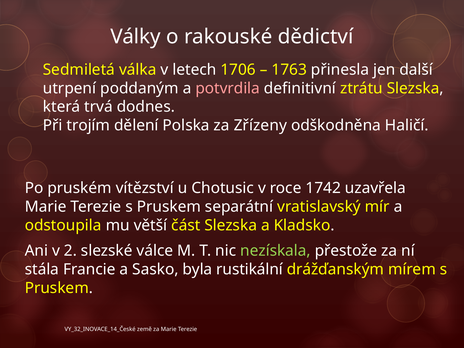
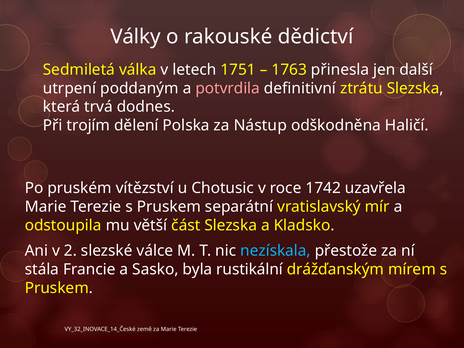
1706: 1706 -> 1751
Zřízeny: Zřízeny -> Nástup
nezískala colour: light green -> light blue
